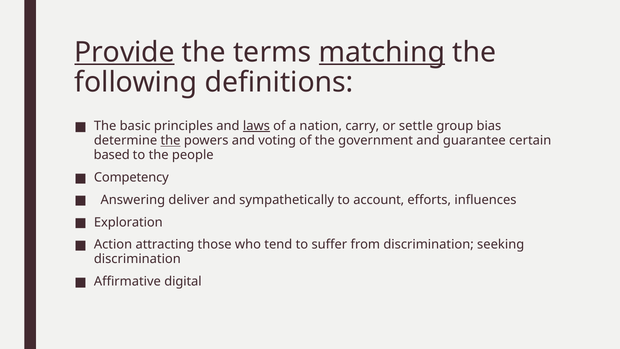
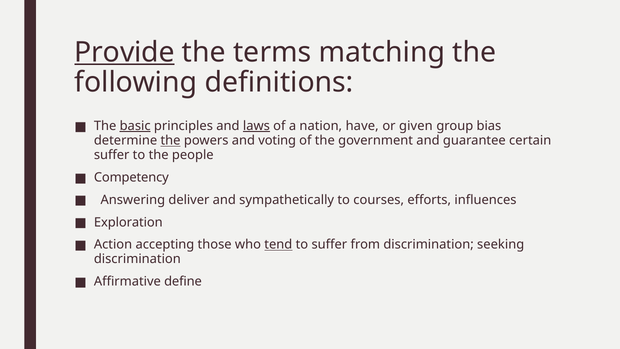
matching underline: present -> none
basic underline: none -> present
carry: carry -> have
settle: settle -> given
based at (112, 155): based -> suffer
account: account -> courses
attracting: attracting -> accepting
tend underline: none -> present
digital: digital -> define
